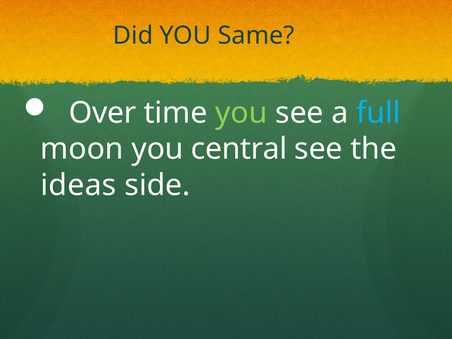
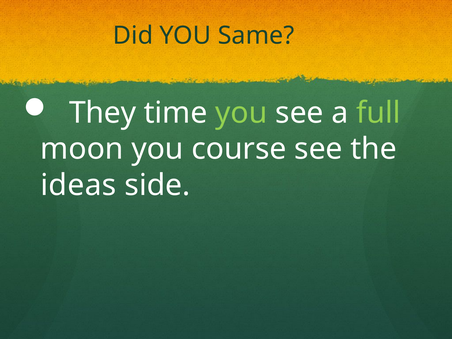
Over: Over -> They
full colour: light blue -> light green
central: central -> course
